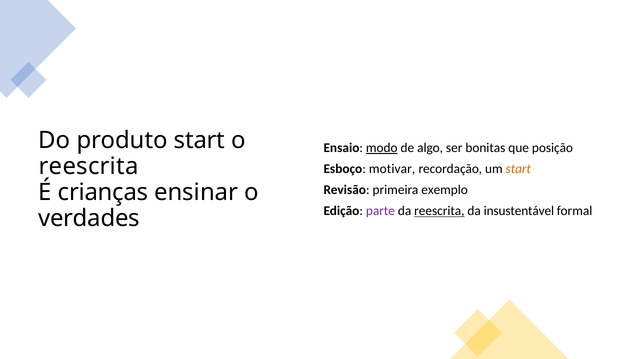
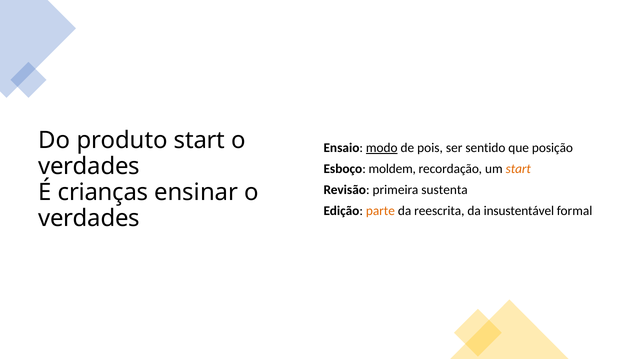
algo: algo -> pois
bonitas: bonitas -> sentido
reescrita at (89, 166): reescrita -> verdades
motivar: motivar -> moldem
exemplo: exemplo -> sustenta
parte colour: purple -> orange
reescrita at (439, 211) underline: present -> none
